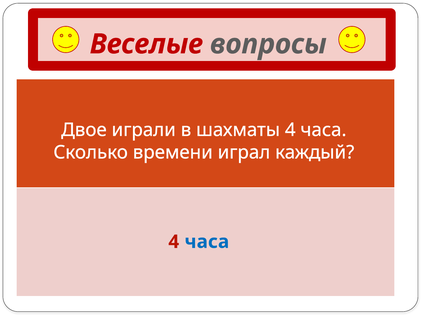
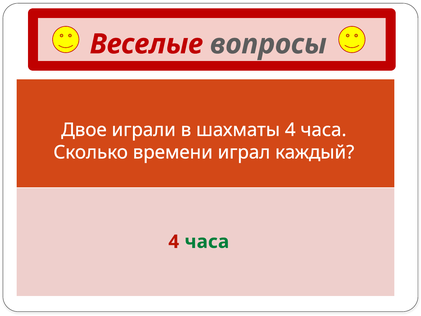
часа at (207, 242) colour: blue -> green
